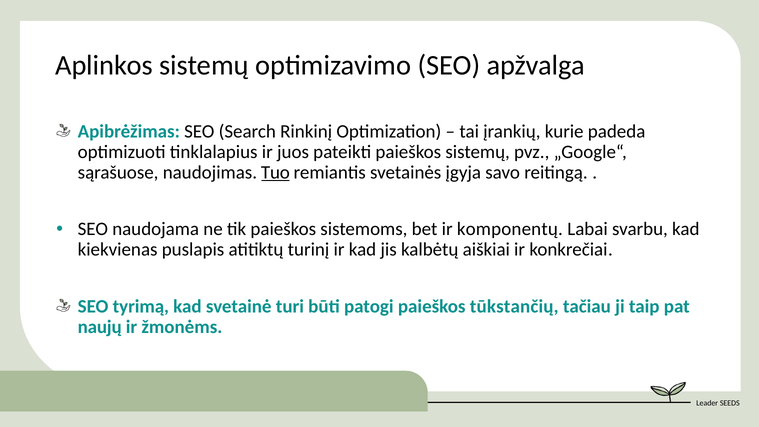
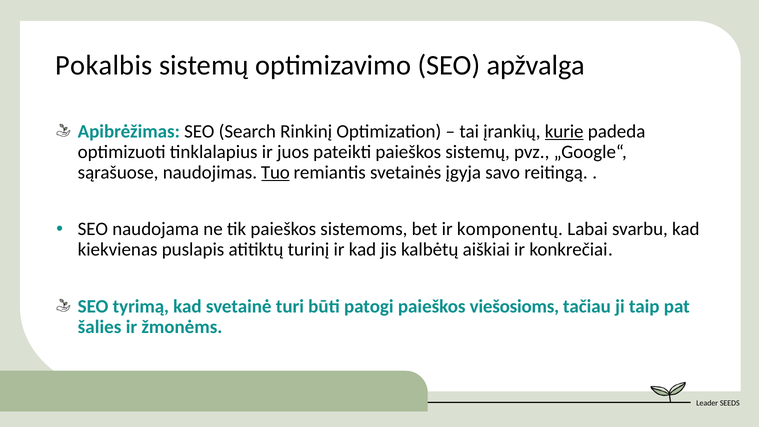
Aplinkos: Aplinkos -> Pokalbis
kurie underline: none -> present
tūkstančių: tūkstančių -> viešosioms
naujų: naujų -> šalies
